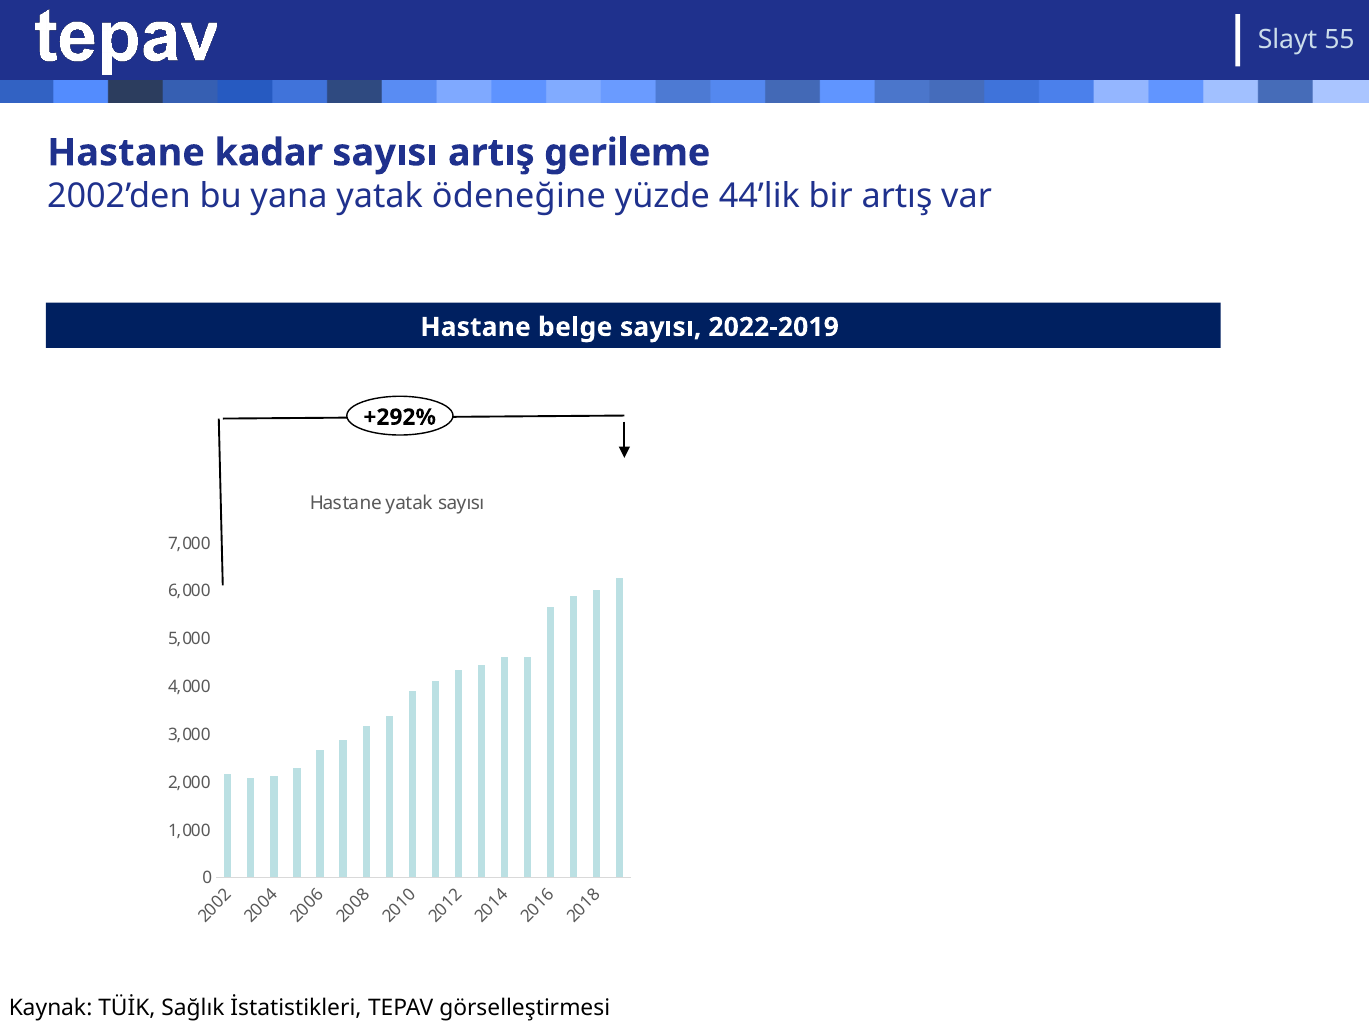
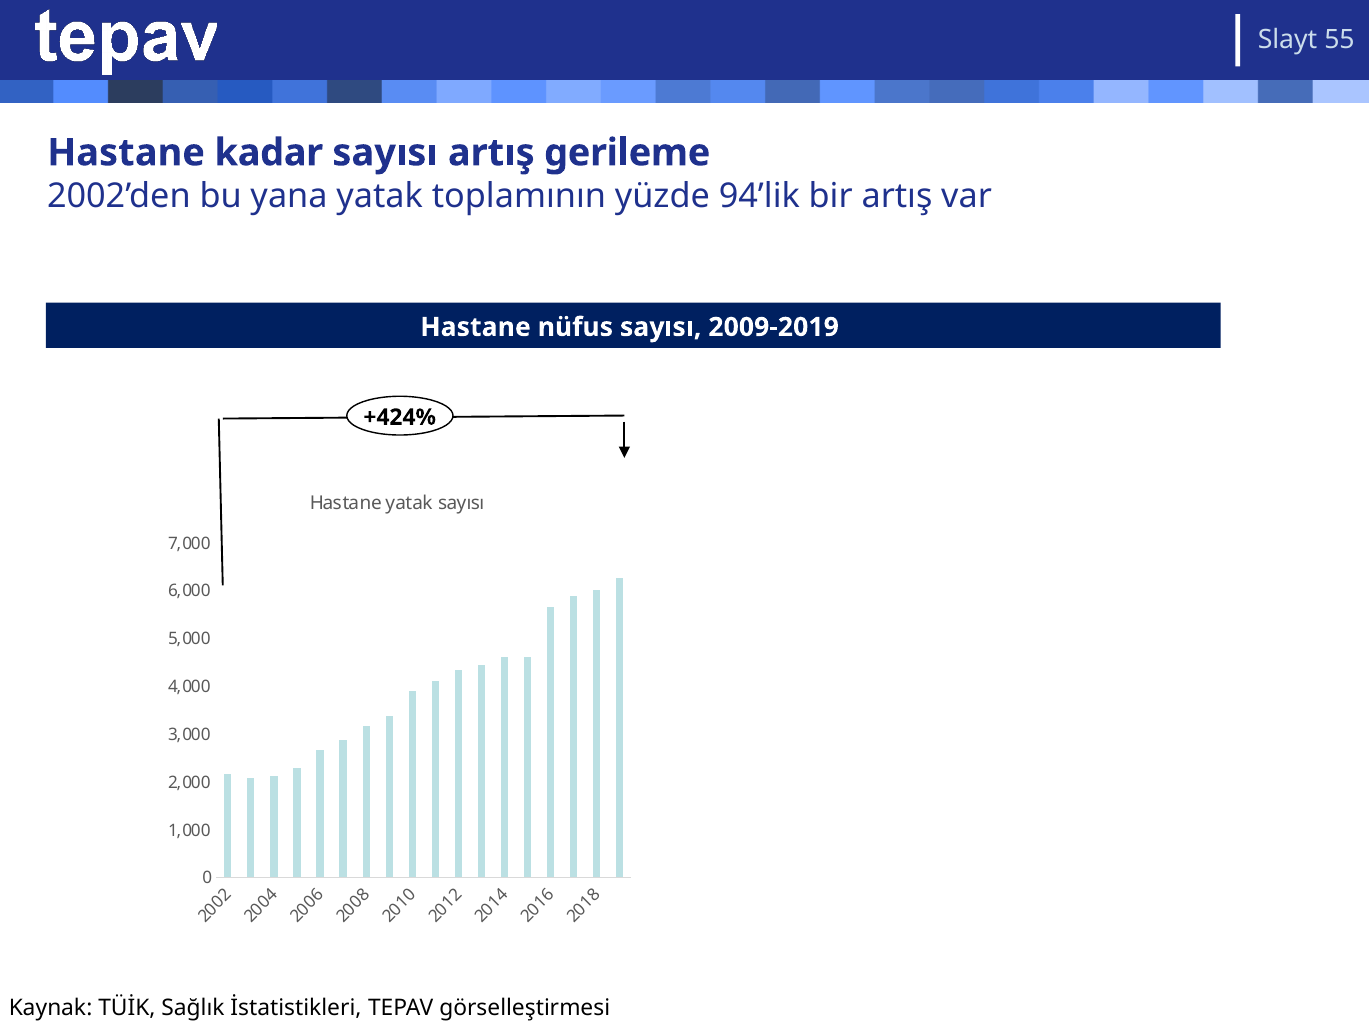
ödeneğine: ödeneğine -> toplamının
44’lik: 44’lik -> 94’lik
belge: belge -> nüfus
2022-2019: 2022-2019 -> 2009-2019
+292%: +292% -> +424%
